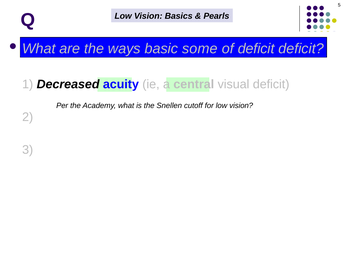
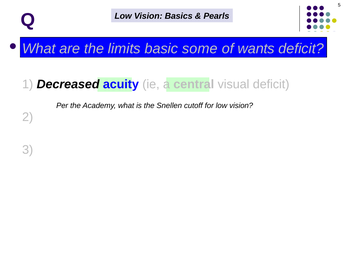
ways: ways -> limits
of deficit: deficit -> wants
